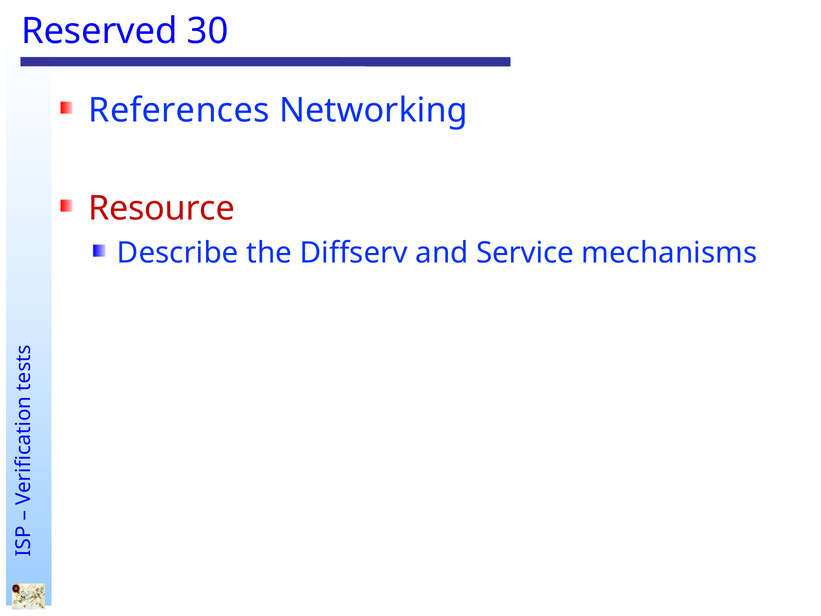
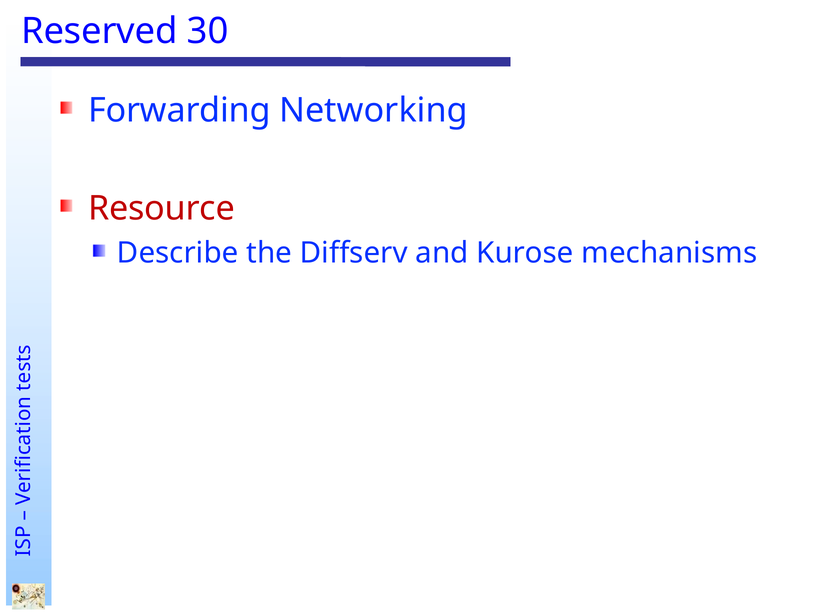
References: References -> Forwarding
Service: Service -> Kurose
